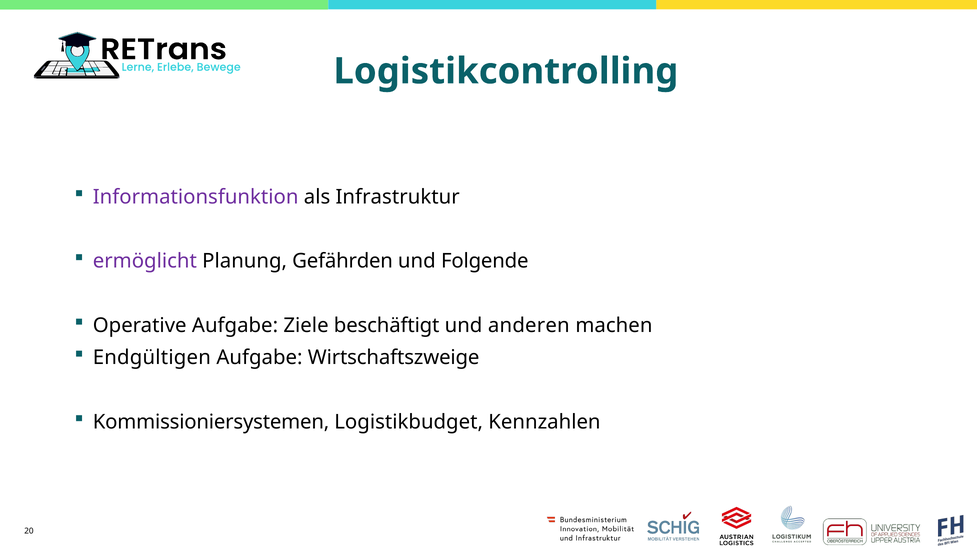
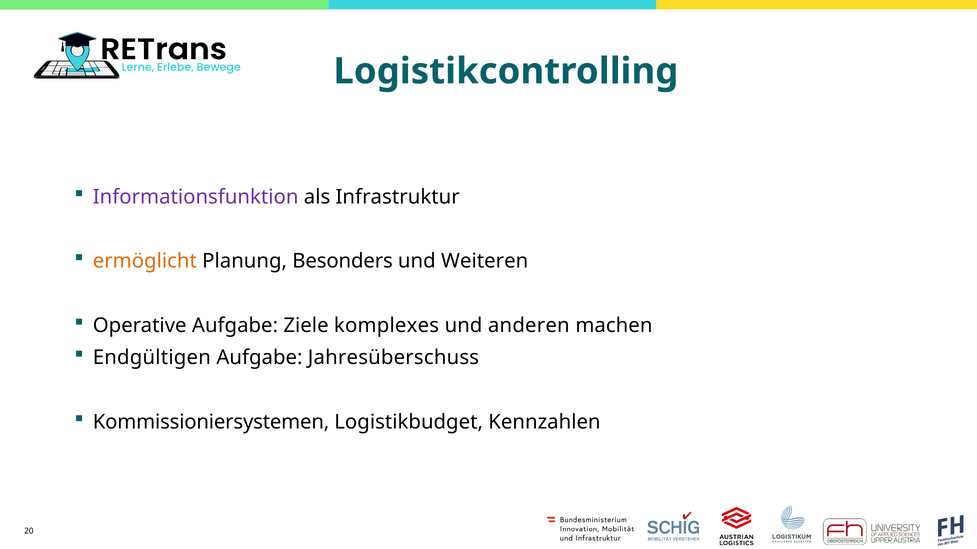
ermöglicht colour: purple -> orange
Gefährden: Gefährden -> Besonders
Folgende: Folgende -> Weiteren
beschäftigt: beschäftigt -> komplexes
Wirtschaftszweige: Wirtschaftszweige -> Jahresüberschuss
